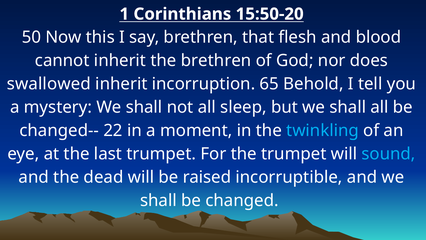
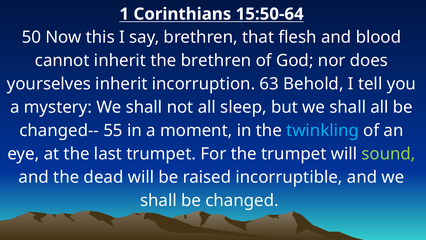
15:50-20: 15:50-20 -> 15:50-64
swallowed: swallowed -> yourselves
65: 65 -> 63
22: 22 -> 55
sound colour: light blue -> light green
